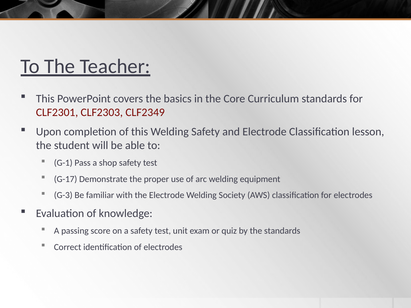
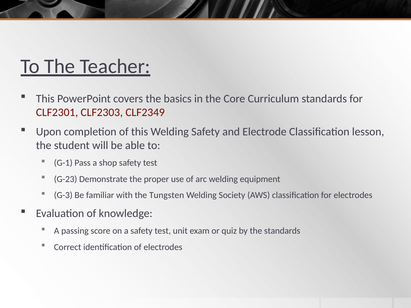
G-17: G-17 -> G-23
the Electrode: Electrode -> Tungsten
